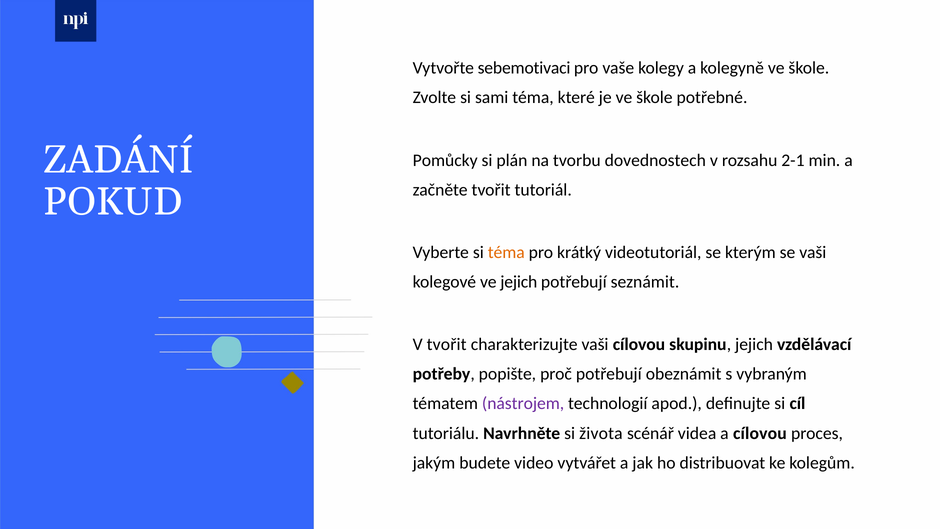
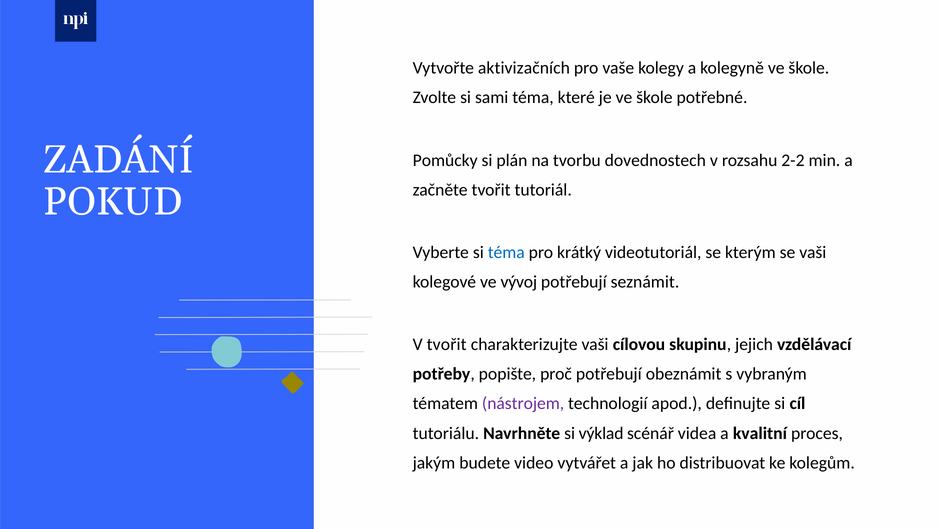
sebemotivaci: sebemotivaci -> aktivizačních
2-1: 2-1 -> 2-2
téma at (506, 252) colour: orange -> blue
ve jejich: jejich -> vývoj
života: života -> výklad
a cílovou: cílovou -> kvalitní
